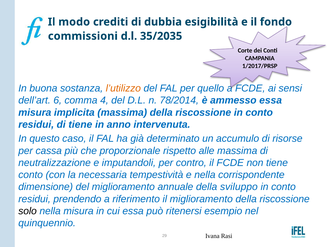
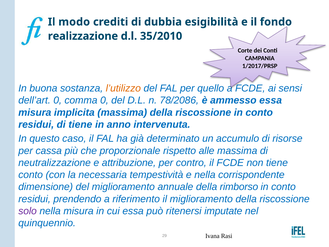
commissioni: commissioni -> realizzazione
35/2035: 35/2035 -> 35/2010
dell’art 6: 6 -> 0
comma 4: 4 -> 0
78/2014: 78/2014 -> 78/2086
imputandoli: imputandoli -> attribuzione
sviluppo: sviluppo -> rimborso
solo colour: black -> purple
esempio: esempio -> imputate
